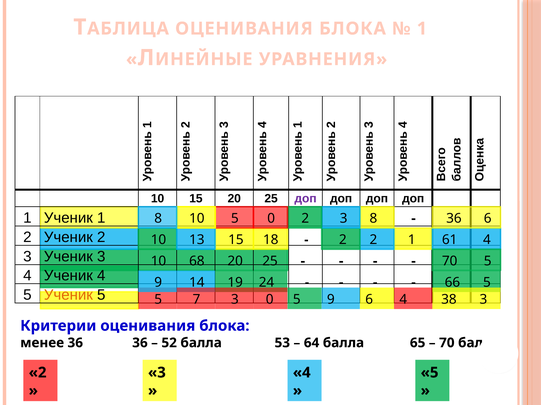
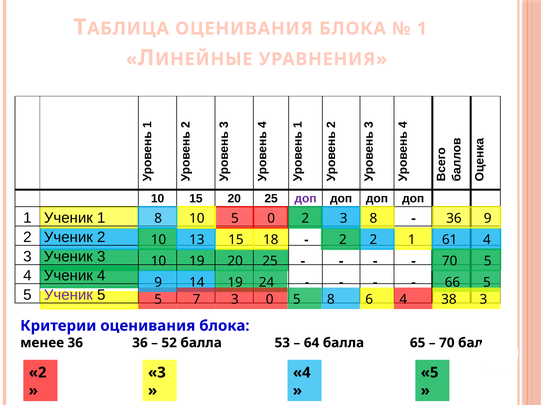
36 6: 6 -> 9
10 68: 68 -> 19
Ученик at (68, 295) colour: orange -> purple
0 5 9: 9 -> 8
